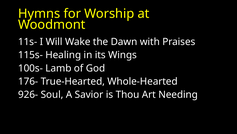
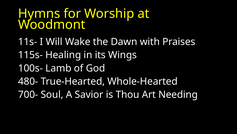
176-: 176- -> 480-
926-: 926- -> 700-
